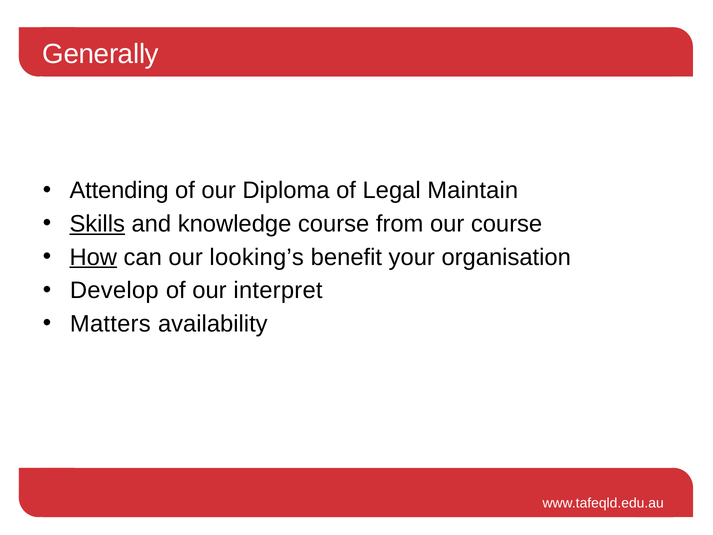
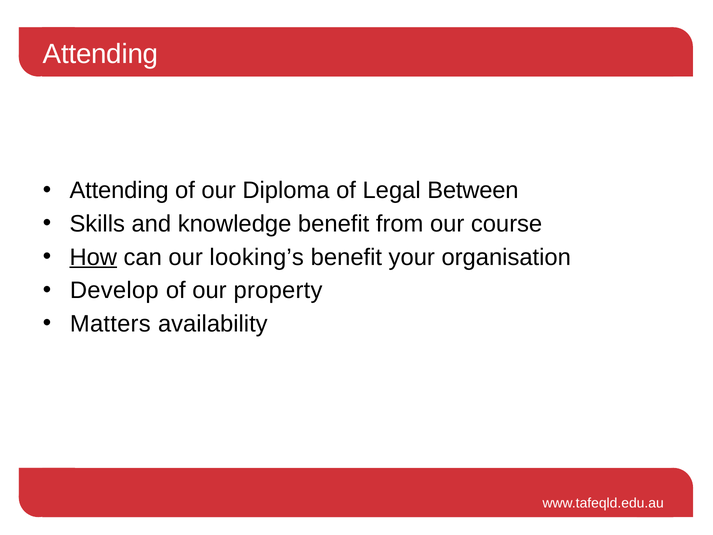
Generally at (101, 54): Generally -> Attending
Maintain: Maintain -> Between
Skills underline: present -> none
knowledge course: course -> benefit
interpret: interpret -> property
